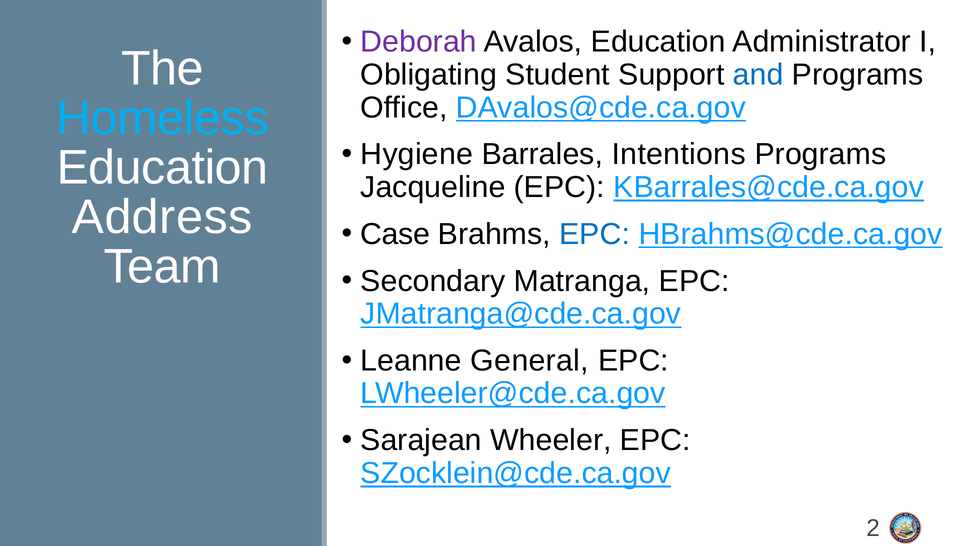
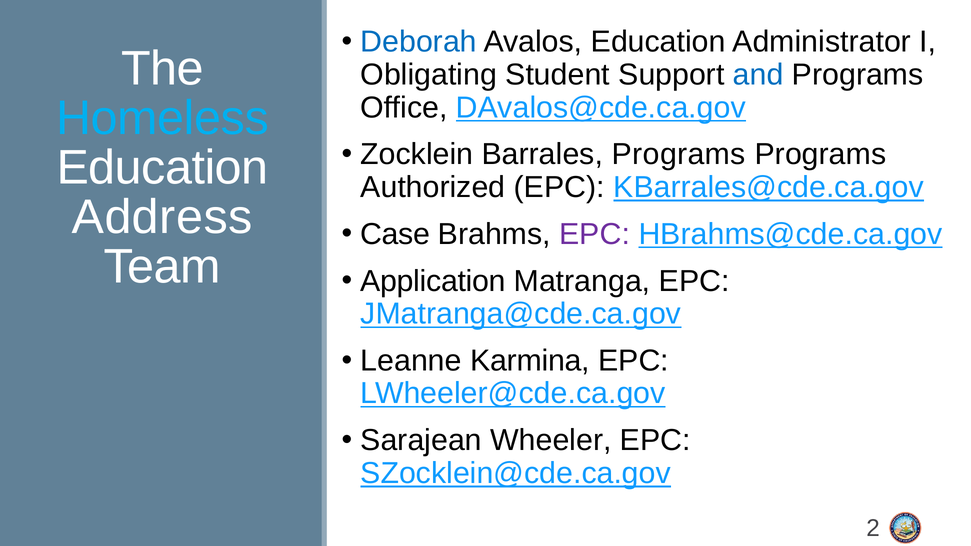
Deborah colour: purple -> blue
Hygiene: Hygiene -> Zocklein
Barrales Intentions: Intentions -> Programs
Jacqueline: Jacqueline -> Authorized
EPC at (595, 234) colour: blue -> purple
Secondary: Secondary -> Application
General: General -> Karmina
